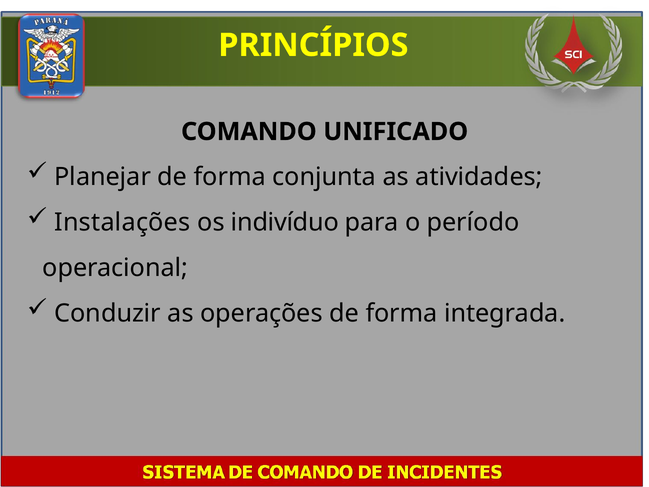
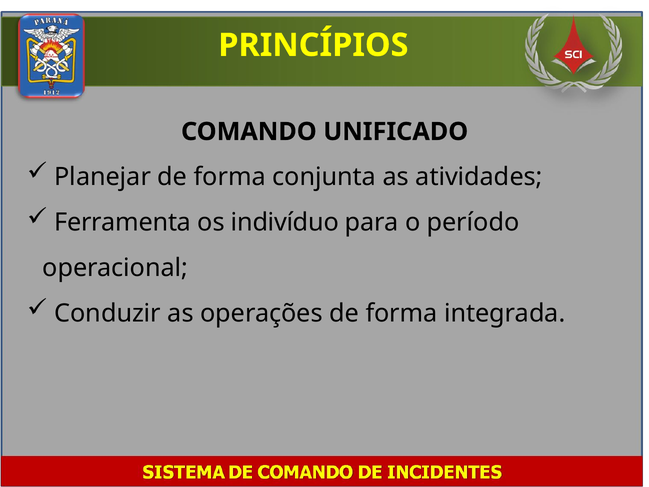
Instalações: Instalações -> Ferramenta
